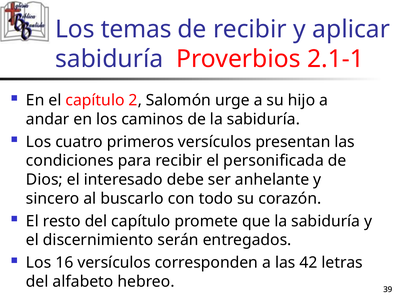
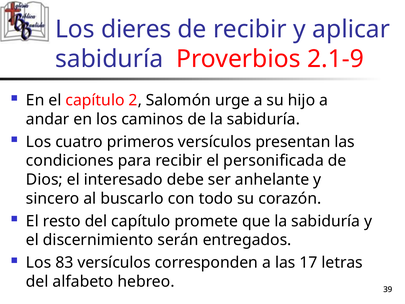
temas: temas -> dieres
2.1-1: 2.1-1 -> 2.1-9
16: 16 -> 83
42: 42 -> 17
